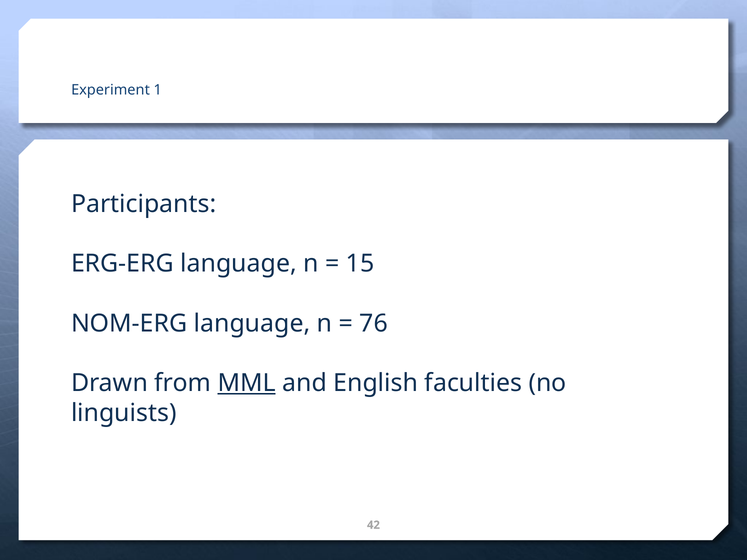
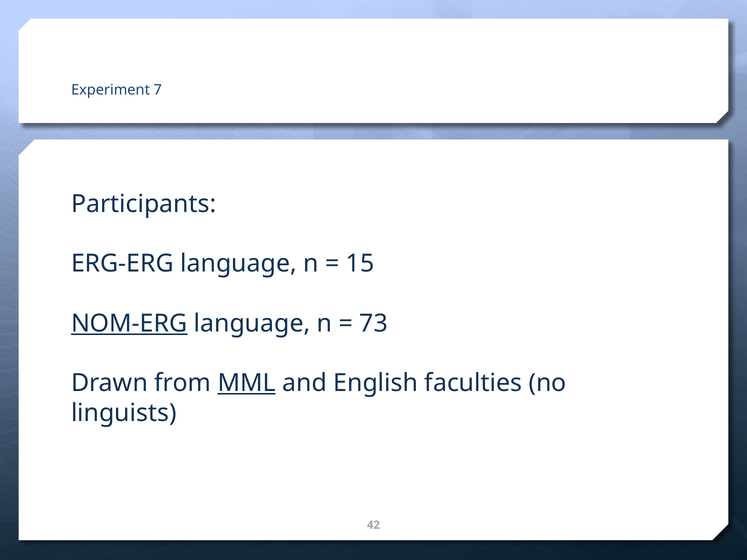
1: 1 -> 7
NOM-ERG underline: none -> present
76: 76 -> 73
